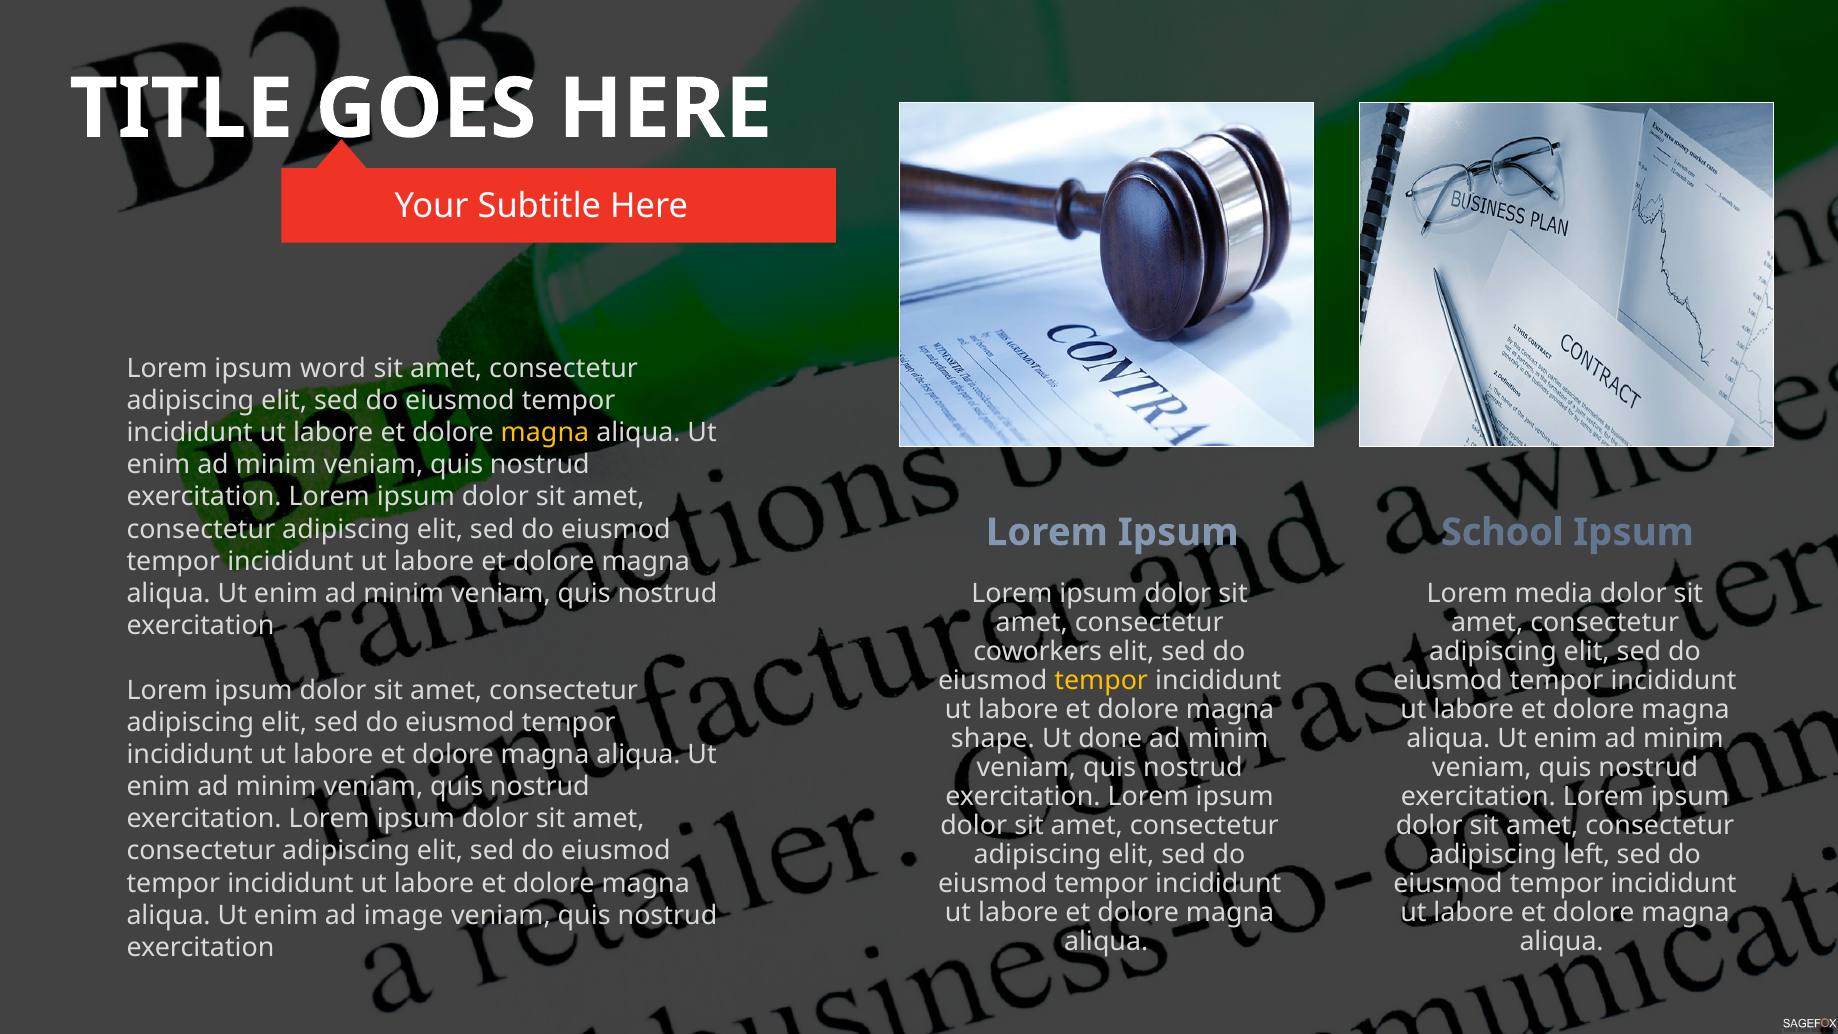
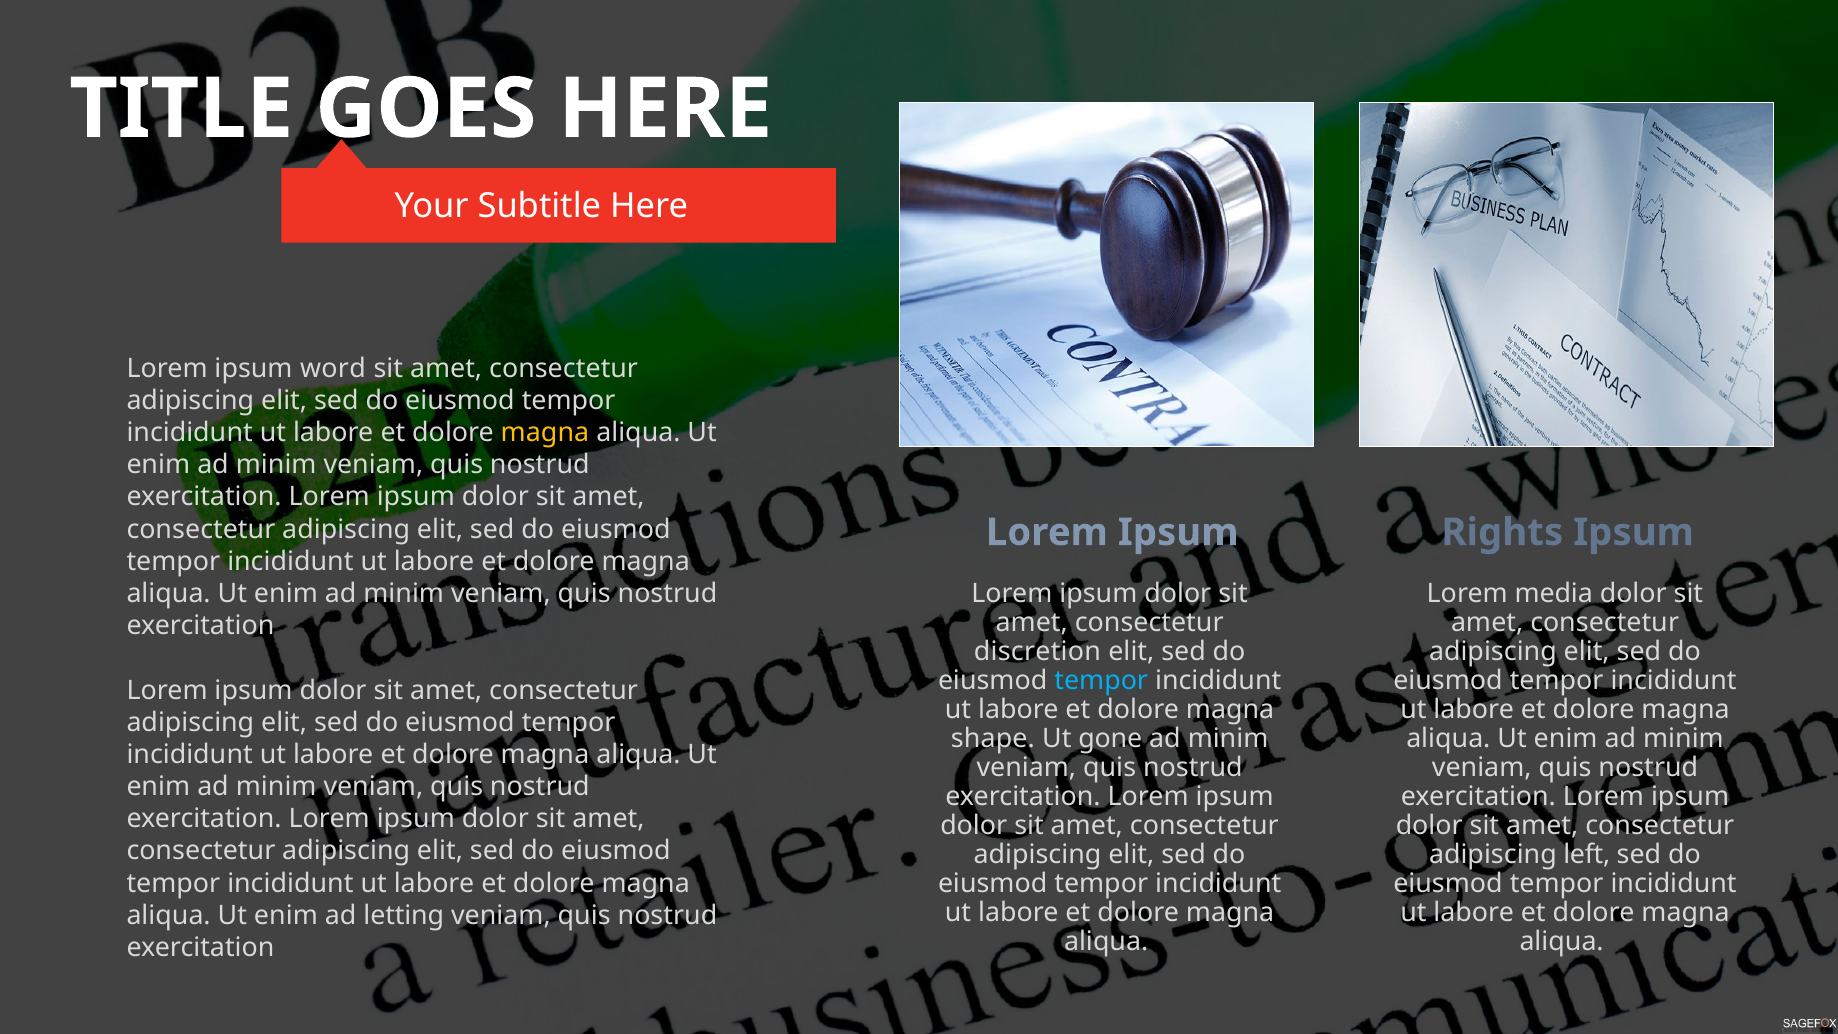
School: School -> Rights
coworkers: coworkers -> discretion
tempor at (1101, 681) colour: yellow -> light blue
done: done -> gone
image: image -> letting
